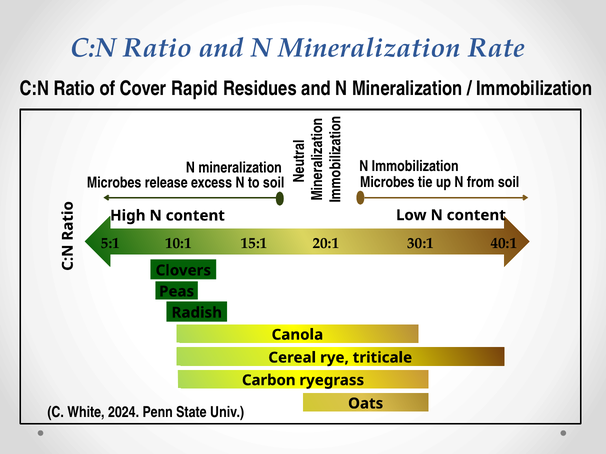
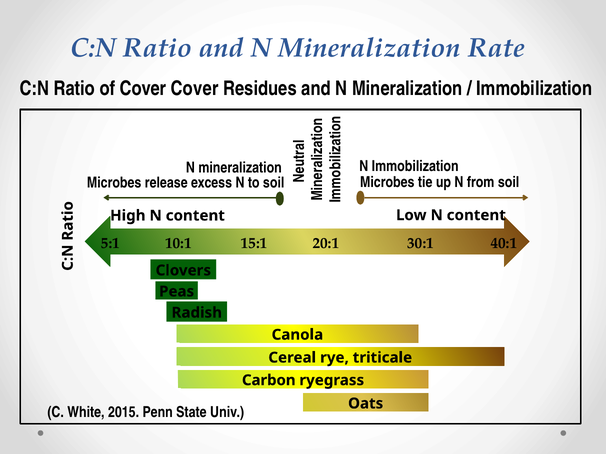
Cover Rapid: Rapid -> Cover
2024: 2024 -> 2015
